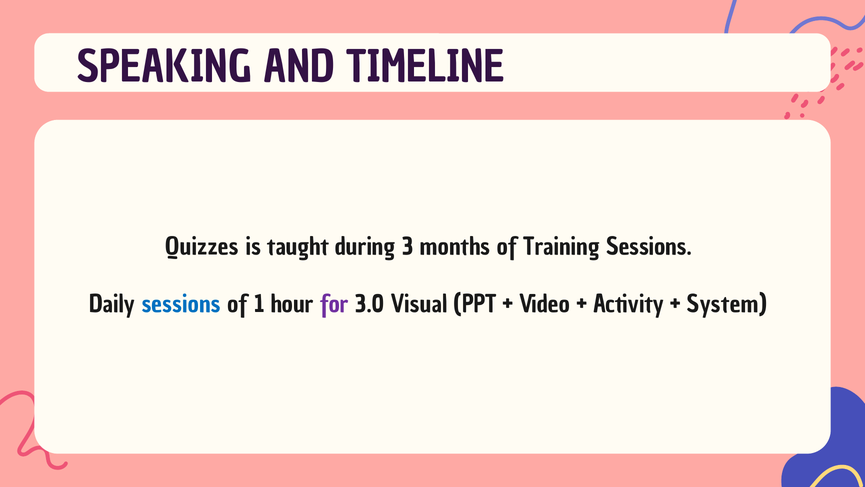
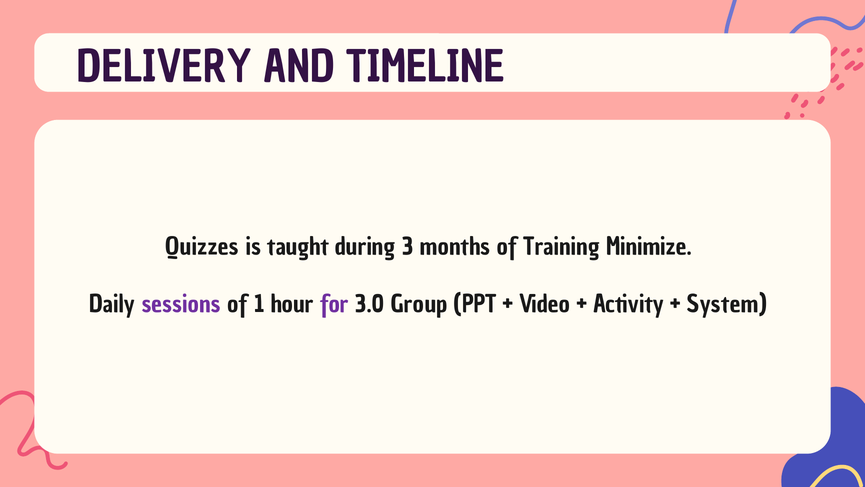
SPEAKING: SPEAKING -> DELIVERY
Training Sessions: Sessions -> Minimize
sessions at (181, 304) colour: blue -> purple
Visual: Visual -> Group
